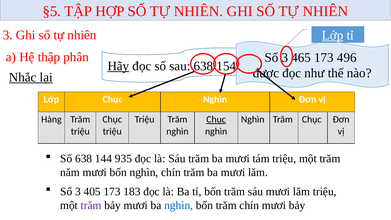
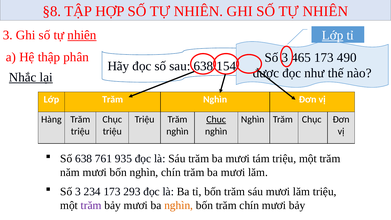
§5: §5 -> §8
nhiên at (82, 35) underline: none -> present
496: 496 -> 490
Hãy underline: present -> none
Lớp Chục: Chục -> Trăm
144: 144 -> 761
405: 405 -> 234
183: 183 -> 293
nghìn at (179, 205) colour: blue -> orange
